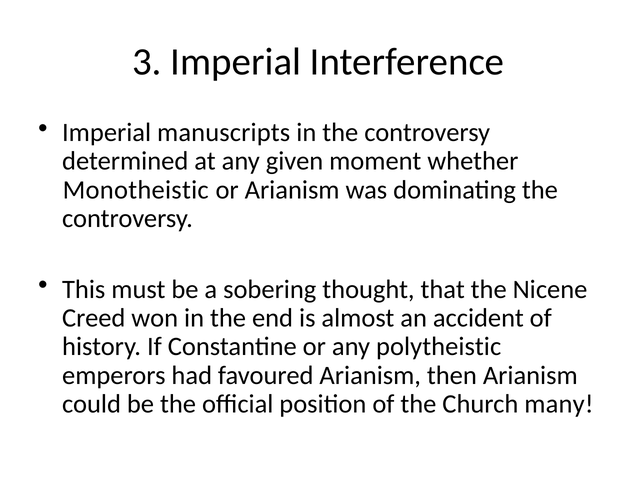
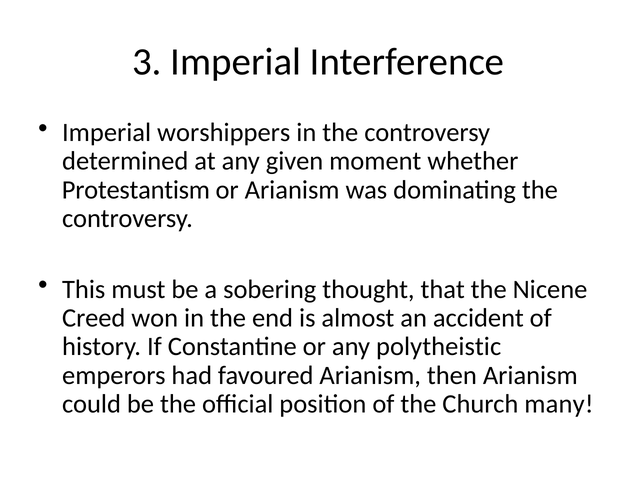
manuscripts: manuscripts -> worshippers
Monotheistic: Monotheistic -> Protestantism
